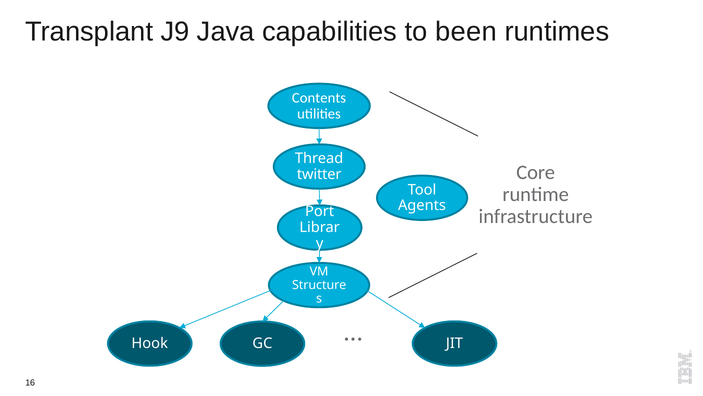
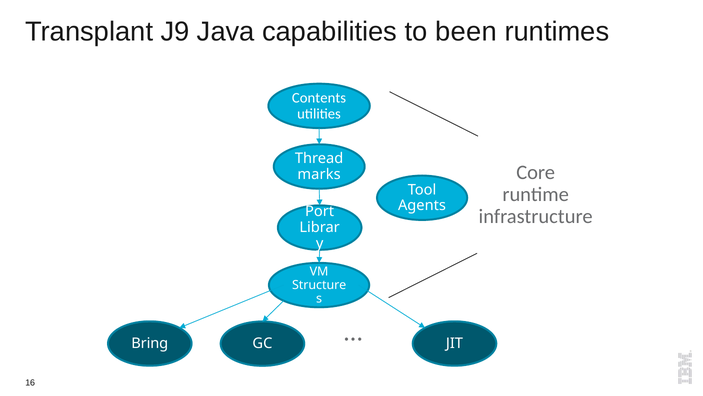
twitter: twitter -> marks
Hook: Hook -> Bring
